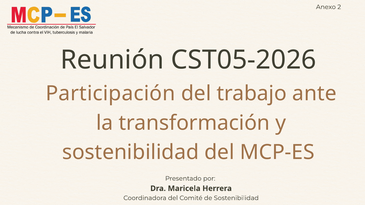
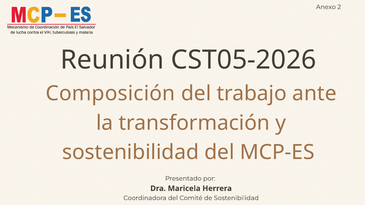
Participación: Participación -> Composición
